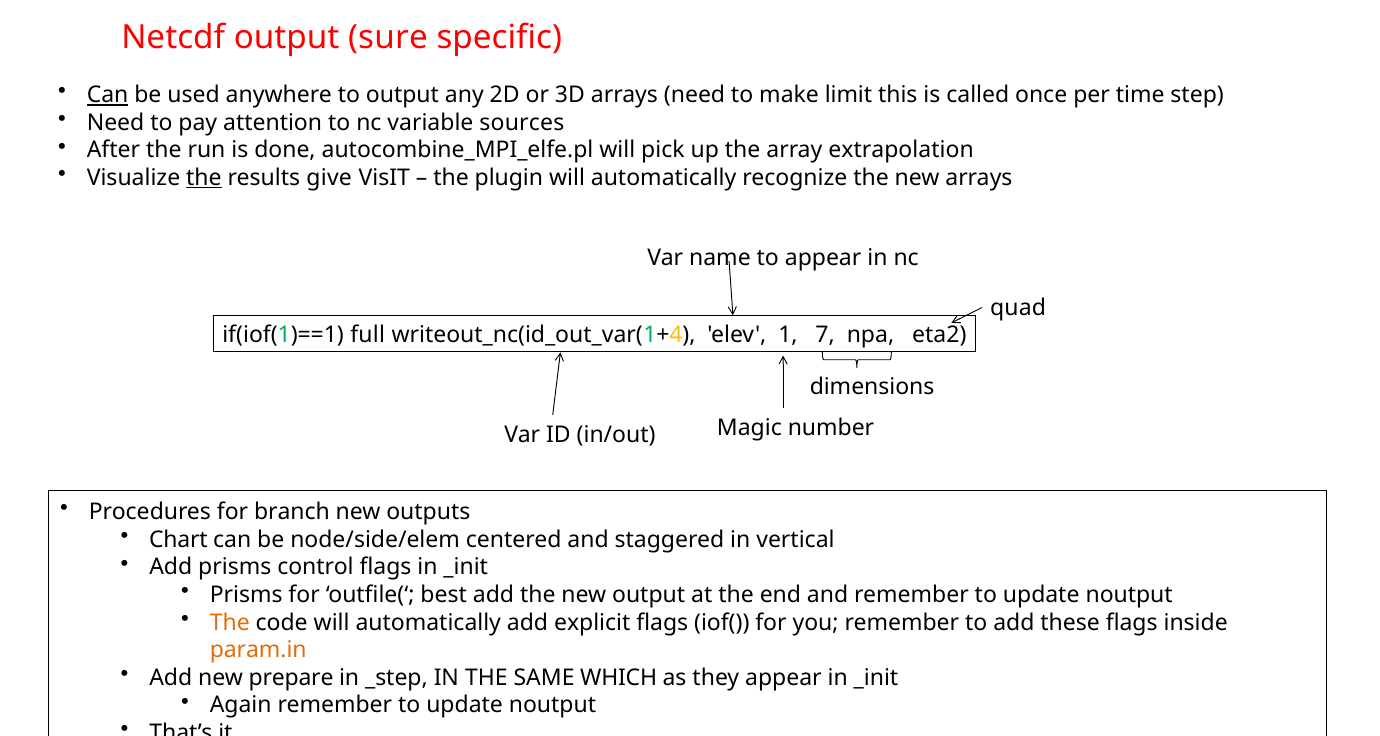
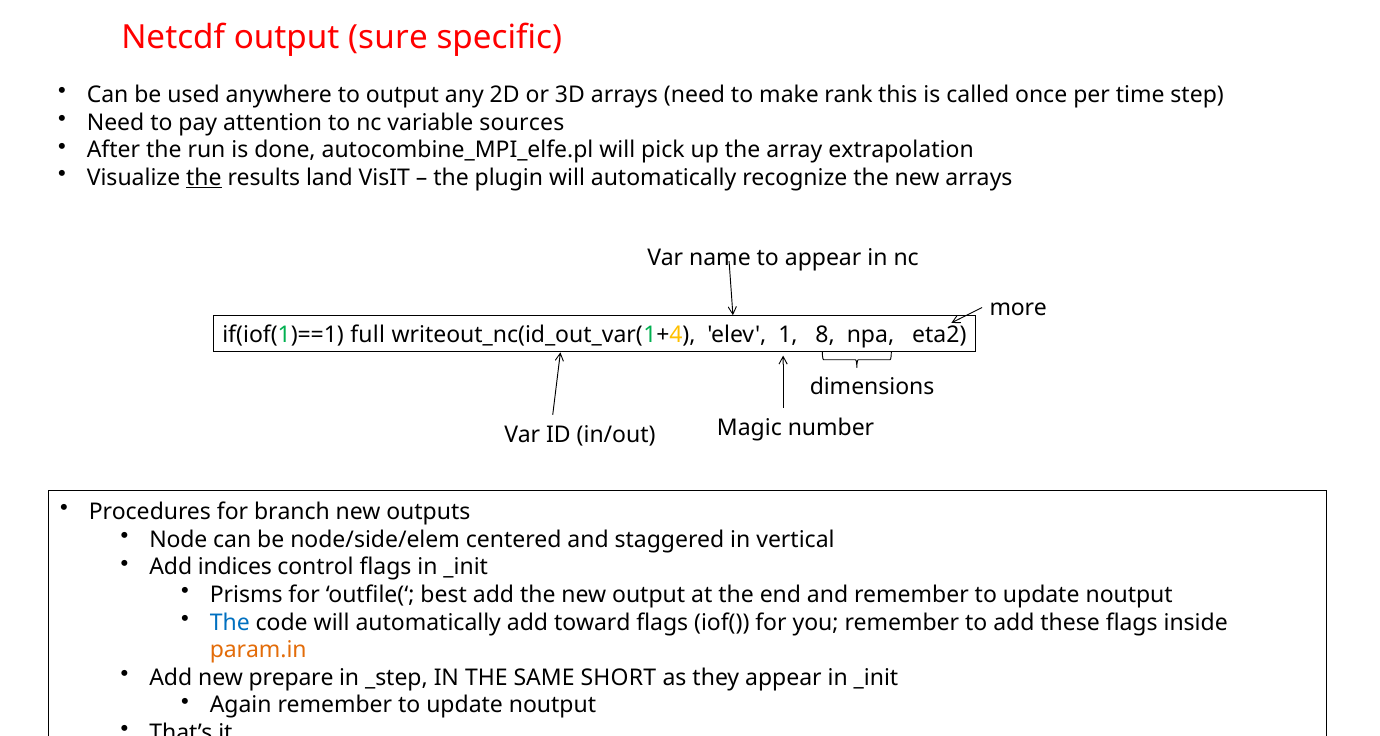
Can at (108, 95) underline: present -> none
limit: limit -> rank
give: give -> land
quad: quad -> more
7: 7 -> 8
Chart: Chart -> Node
Add prisms: prisms -> indices
The at (230, 623) colour: orange -> blue
explicit: explicit -> toward
WHICH: WHICH -> SHORT
